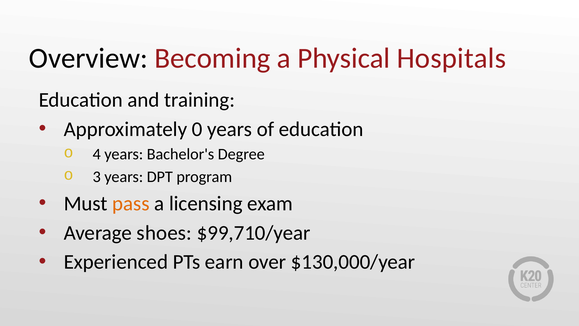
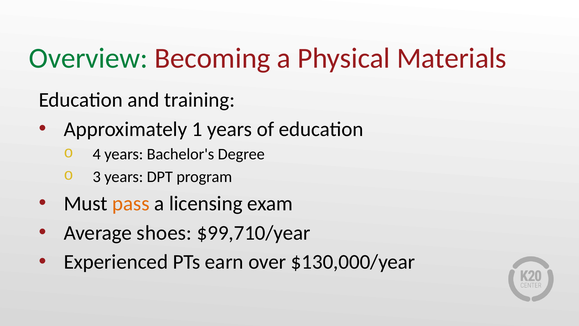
Overview colour: black -> green
Hospitals: Hospitals -> Materials
0: 0 -> 1
